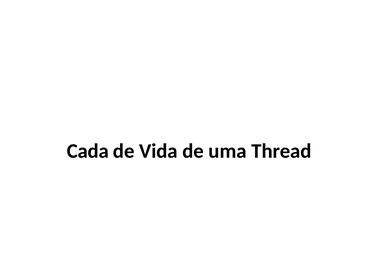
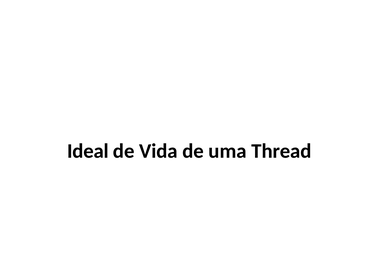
Cada: Cada -> Ideal
